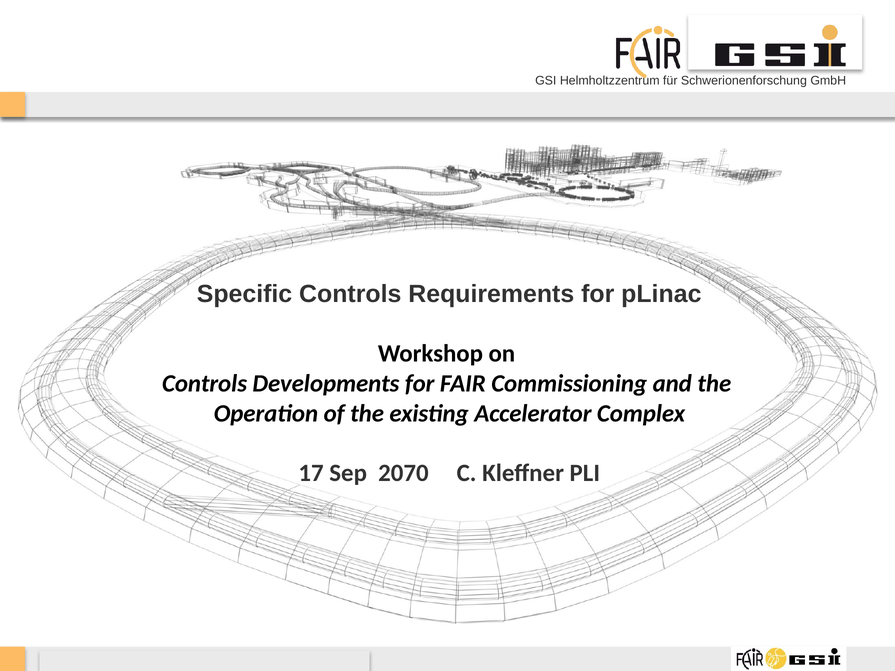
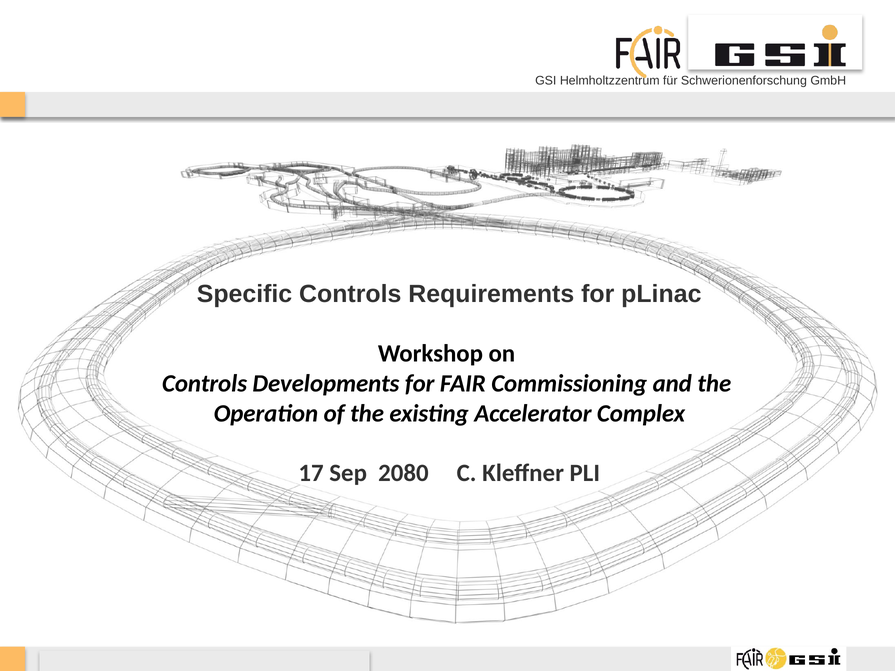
2070: 2070 -> 2080
